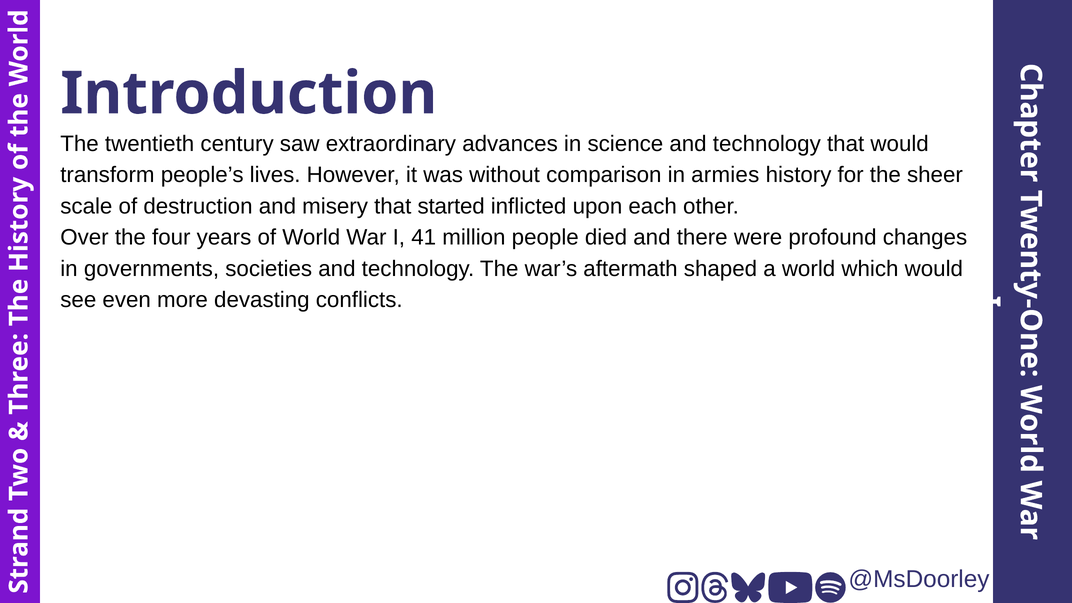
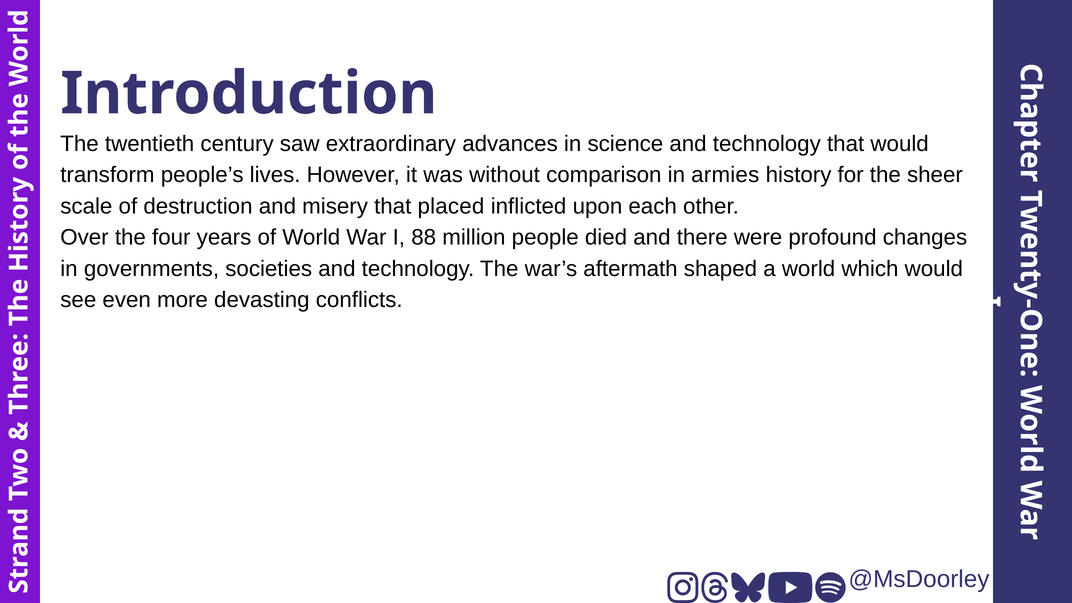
started: started -> placed
41: 41 -> 88
